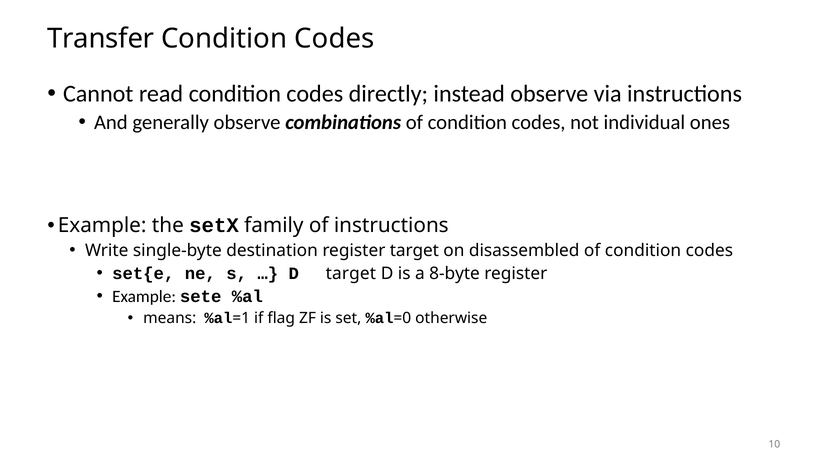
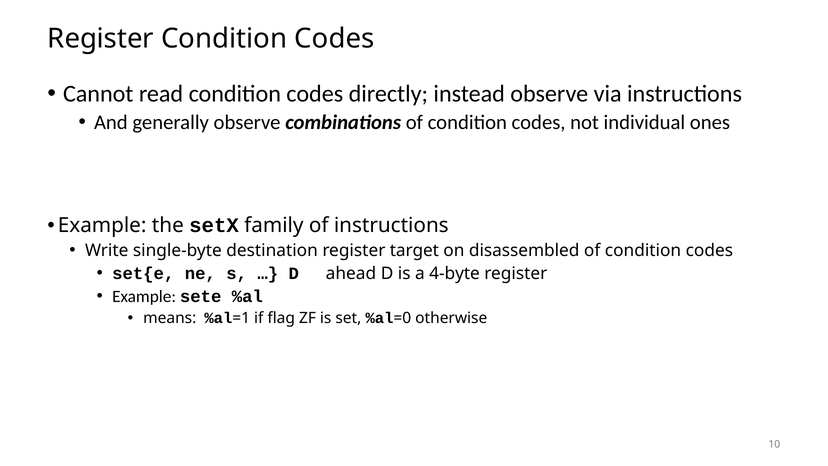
Transfer at (101, 39): Transfer -> Register
D target: target -> ahead
8-byte: 8-byte -> 4-byte
